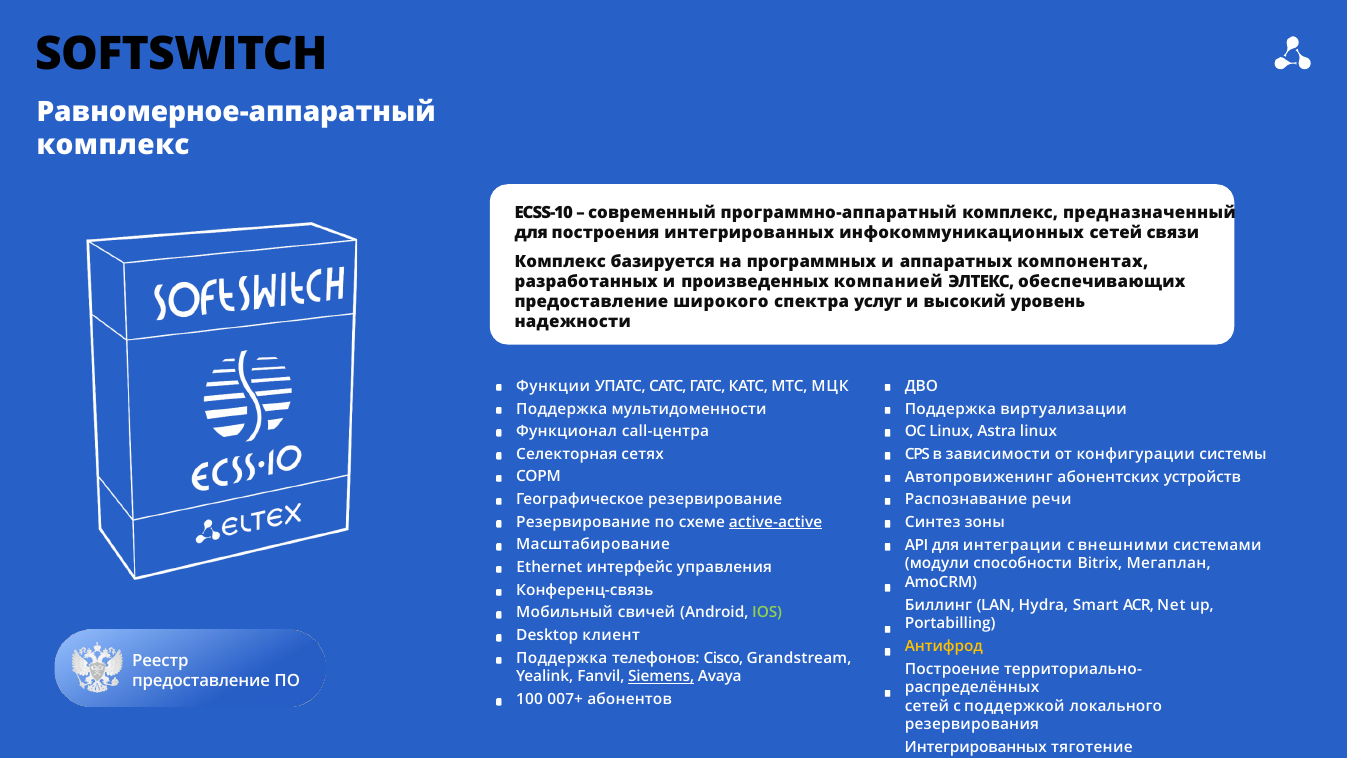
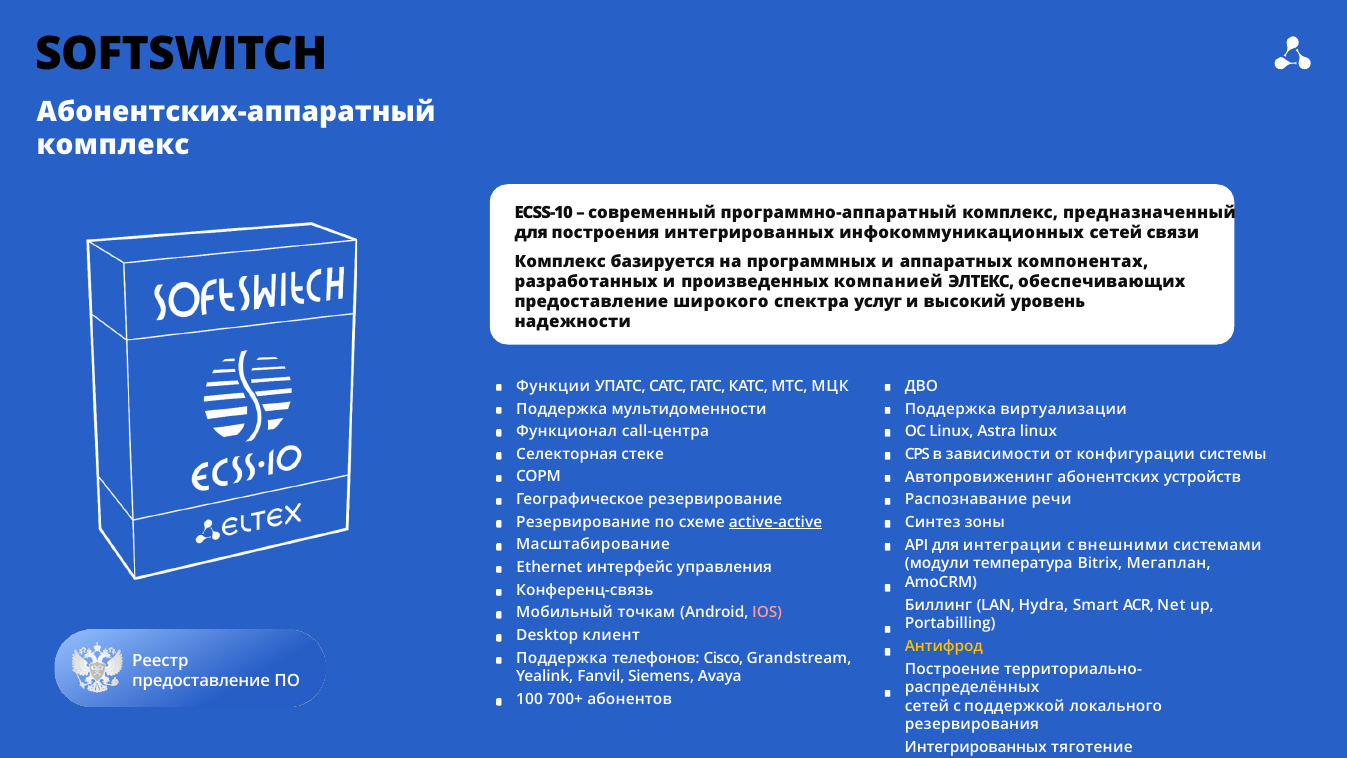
Равномерное-аппаратный: Равномерное-аппаратный -> Абонентских-аппаратный
сетях: сетях -> стеке
способности: способности -> температура
свичей: свичей -> точкам
IOS colour: light green -> pink
Siemens underline: present -> none
007+: 007+ -> 700+
